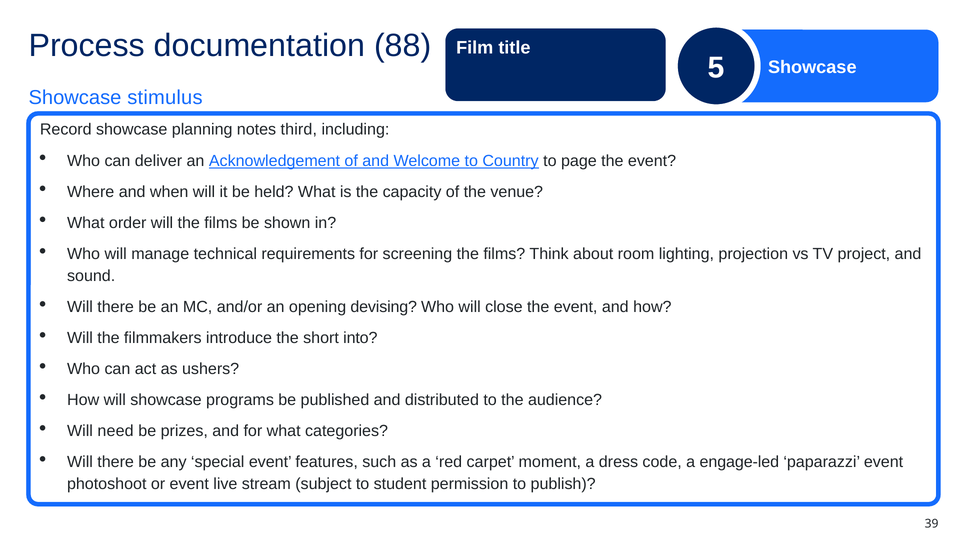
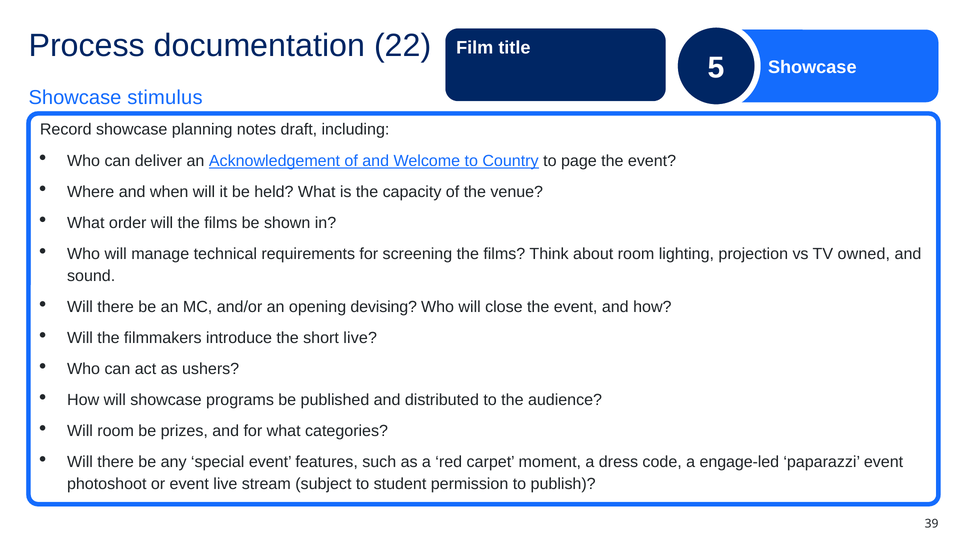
88: 88 -> 22
third: third -> draft
project: project -> owned
short into: into -> live
Will need: need -> room
